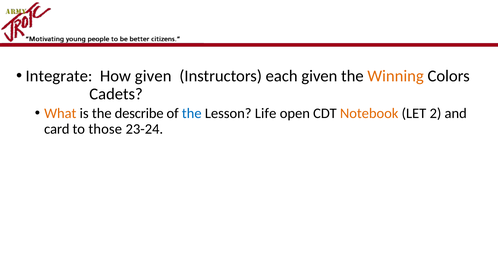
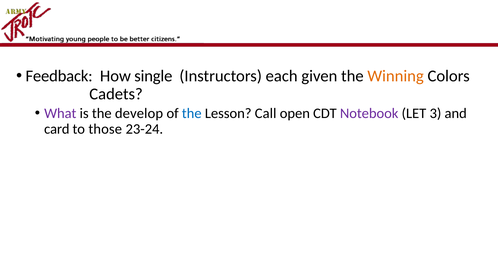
Integrate: Integrate -> Feedback
How given: given -> single
What colour: orange -> purple
describe: describe -> develop
Life: Life -> Call
Notebook colour: orange -> purple
2: 2 -> 3
